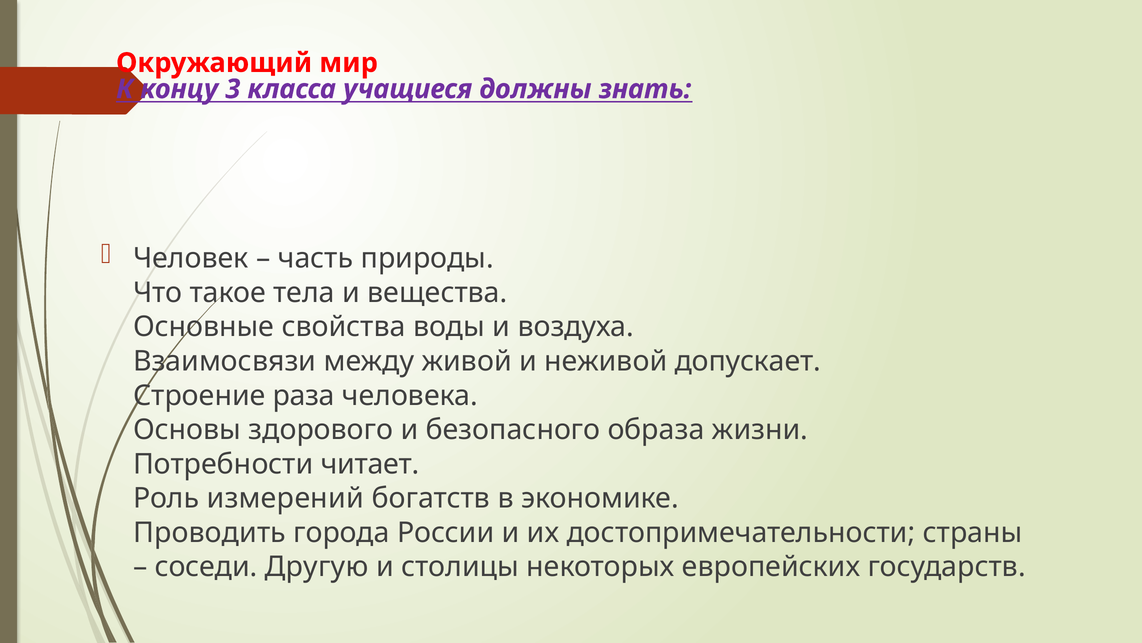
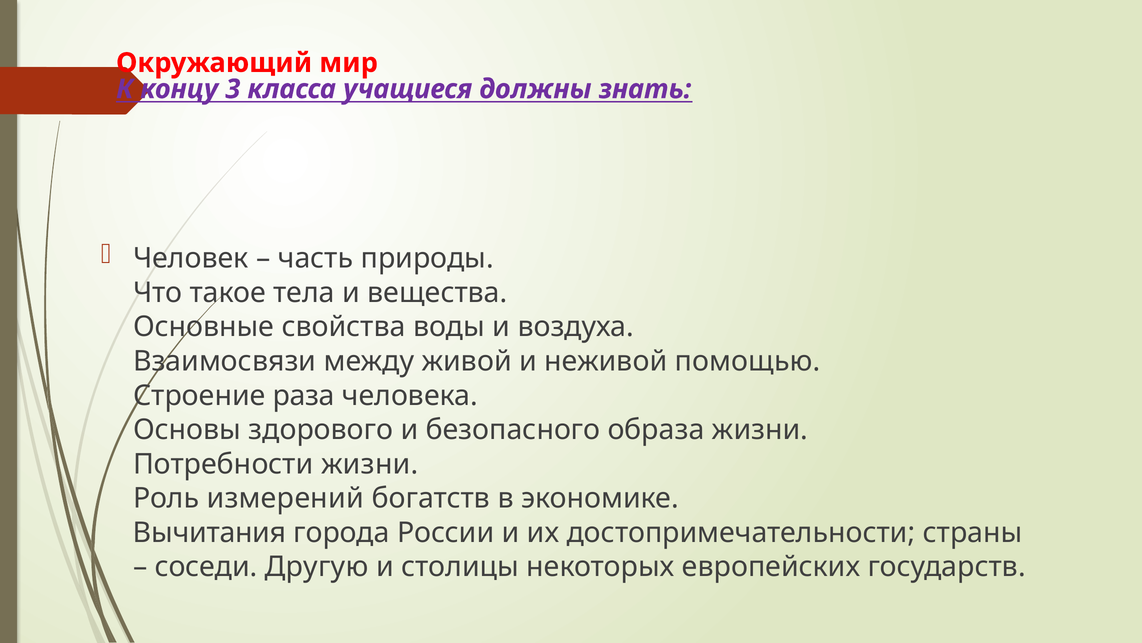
допускает: допускает -> помощью
Потребности читает: читает -> жизни
Проводить: Проводить -> Вычитания
